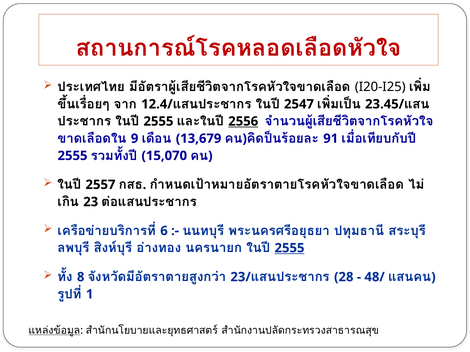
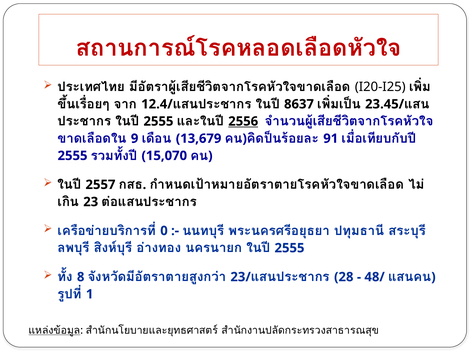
2547: 2547 -> 8637
6: 6 -> 0
2555 at (289, 248) underline: present -> none
